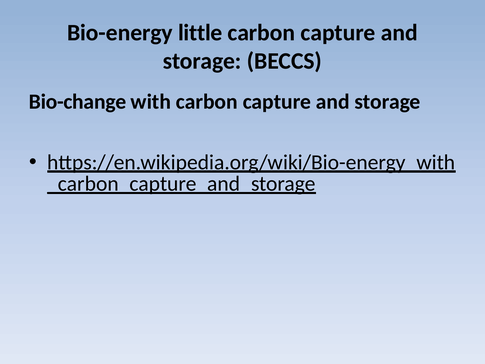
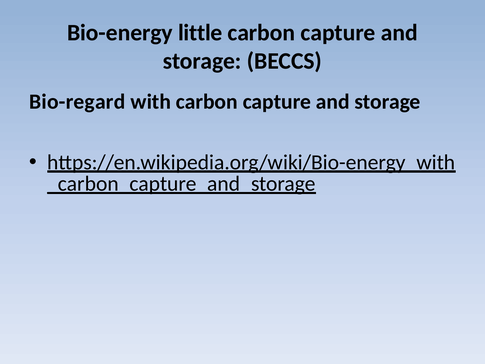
Bio-change: Bio-change -> Bio-regard
